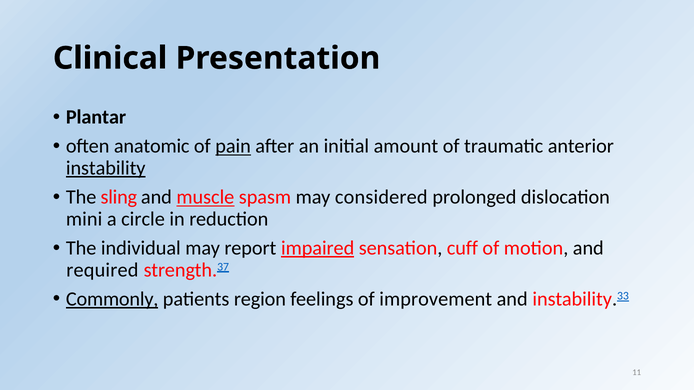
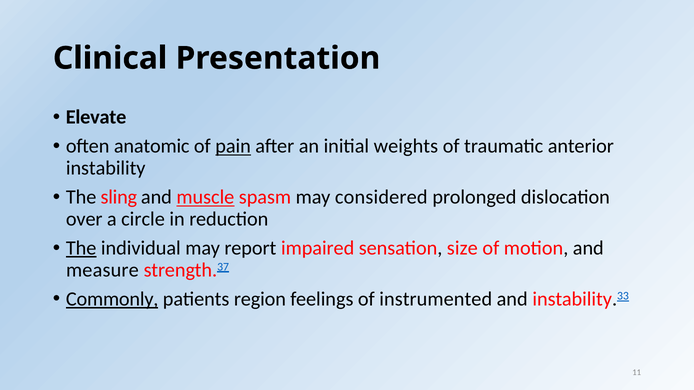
Plantar: Plantar -> Elevate
amount: amount -> weights
instability underline: present -> none
mini: mini -> over
The at (81, 248) underline: none -> present
impaired underline: present -> none
cuff: cuff -> size
required: required -> measure
improvement: improvement -> instrumented
